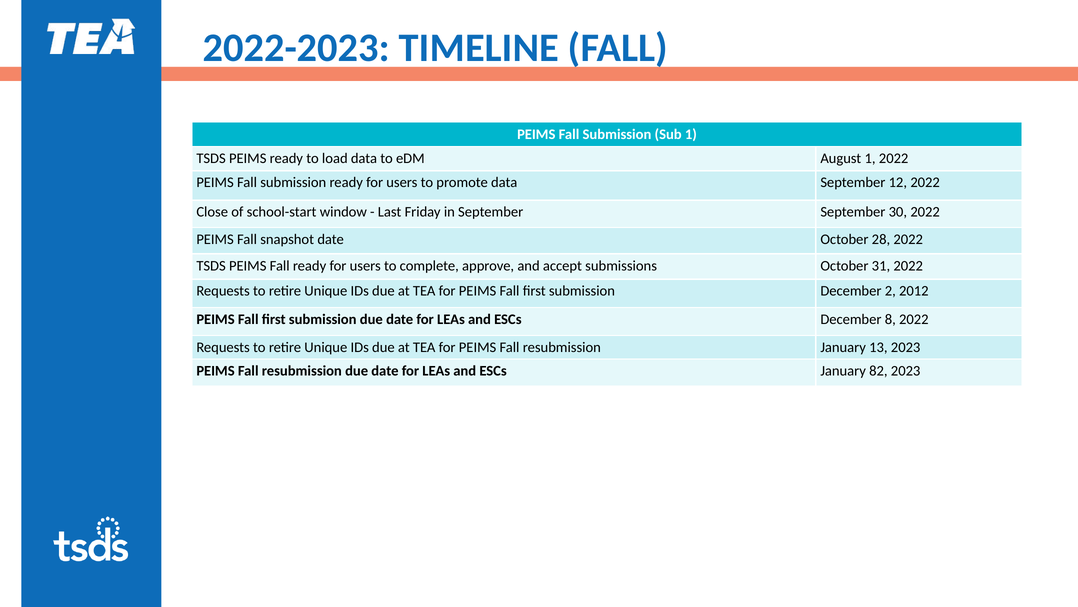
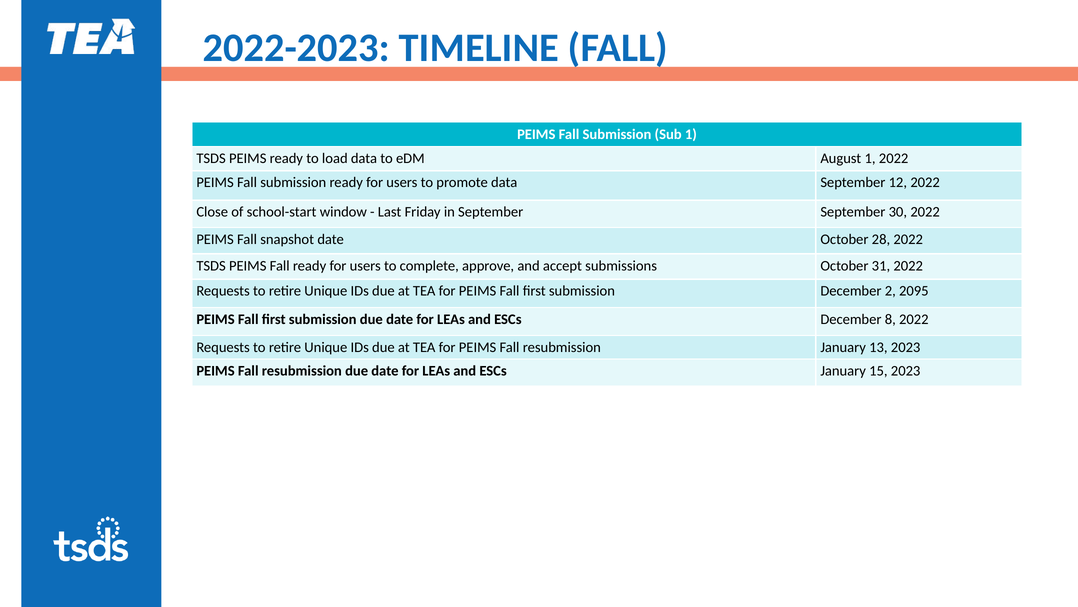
2012: 2012 -> 2095
82: 82 -> 15
